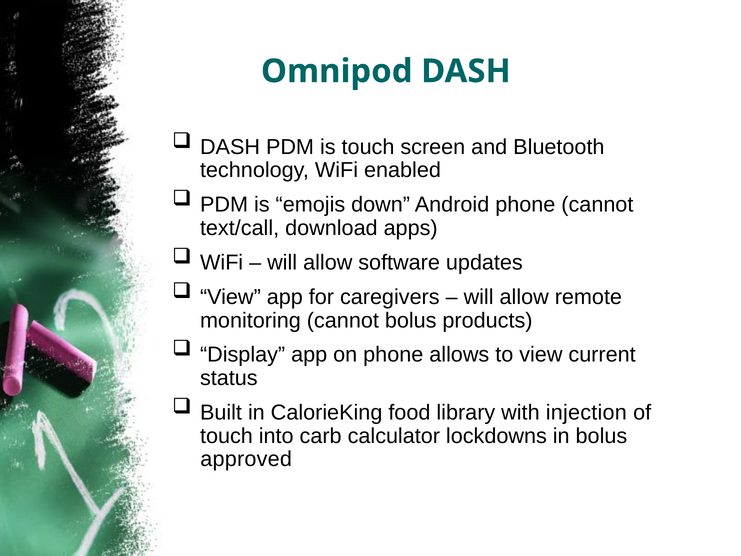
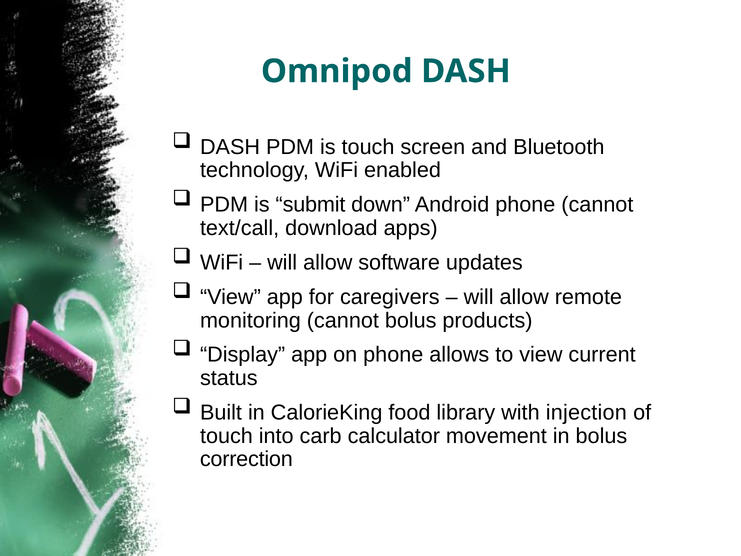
emojis: emojis -> submit
lockdowns: lockdowns -> movement
approved: approved -> correction
